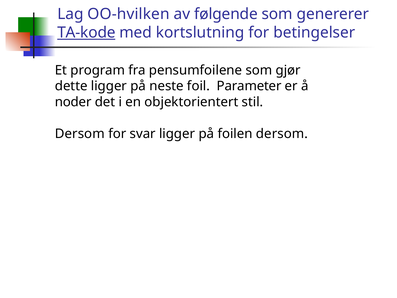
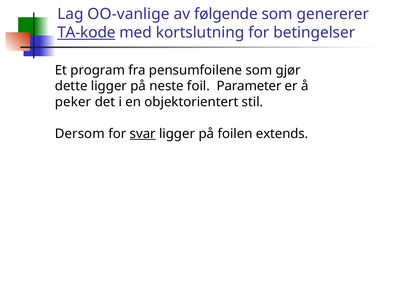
OO-hvilken: OO-hvilken -> OO-vanlige
noder: noder -> peker
svar underline: none -> present
foilen dersom: dersom -> extends
